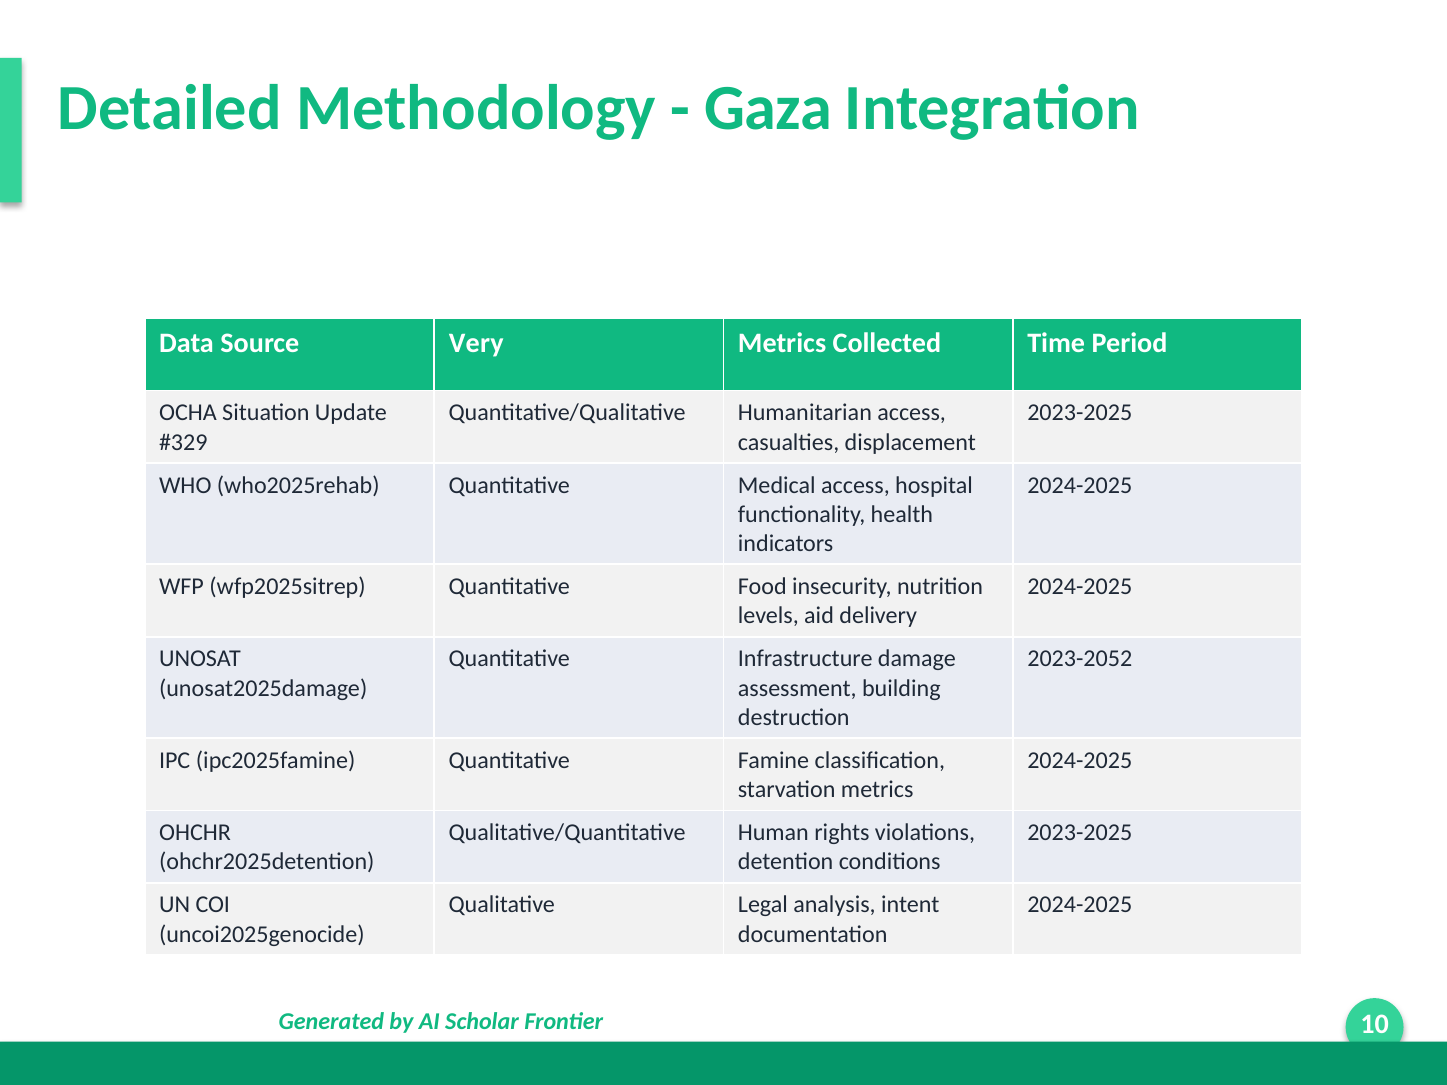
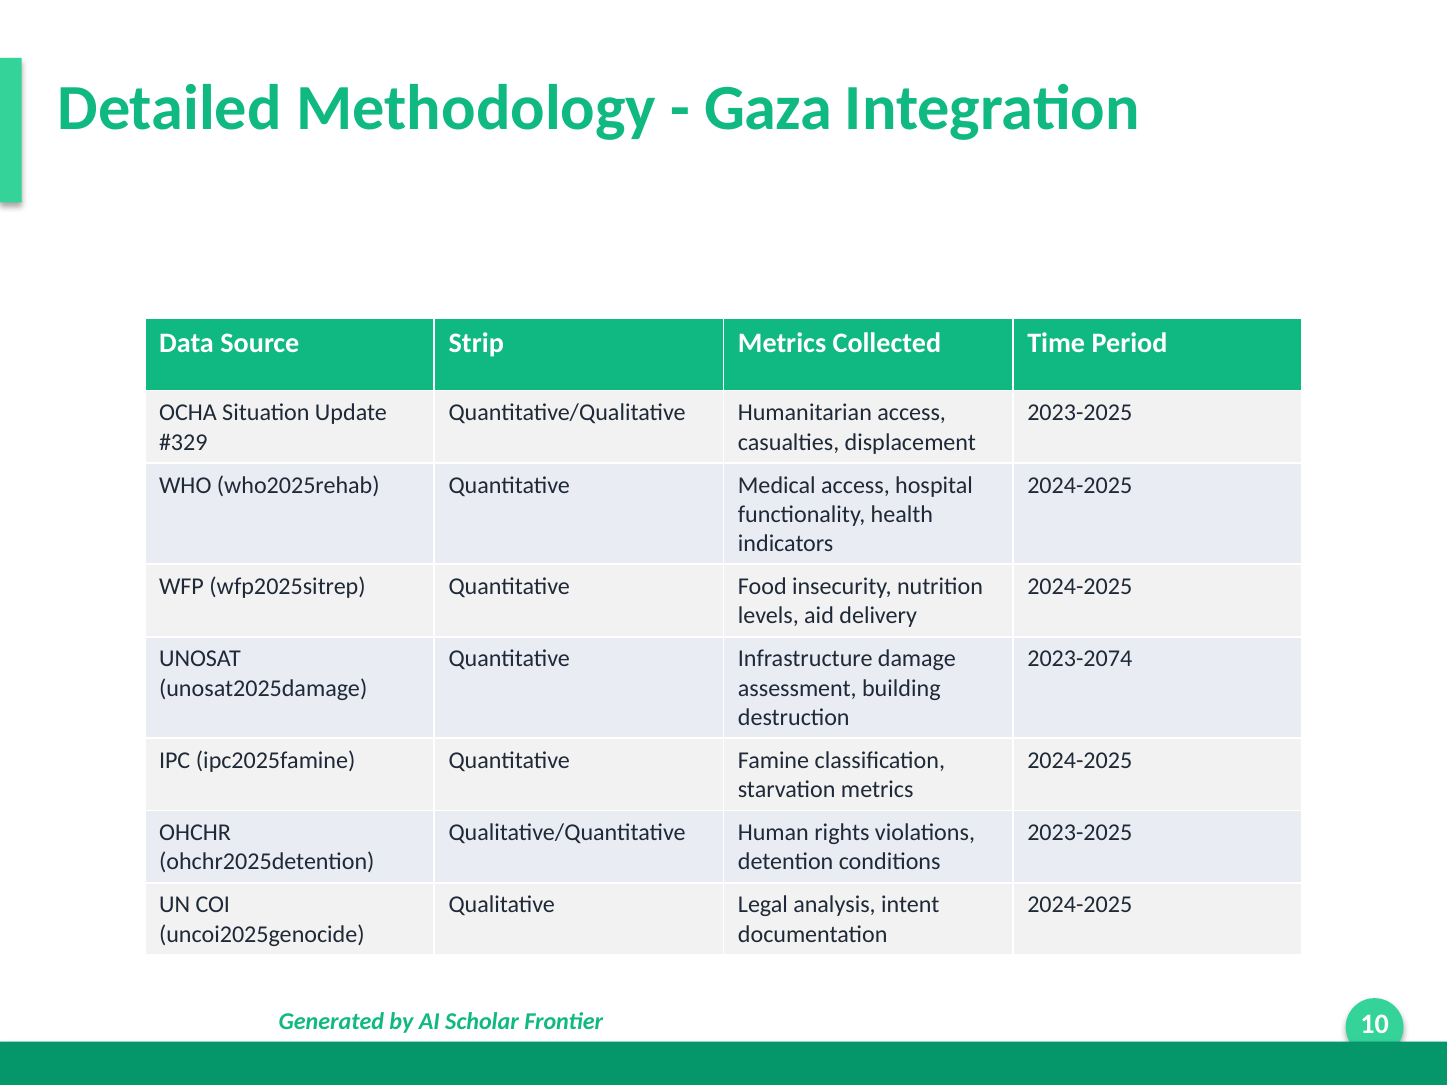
Very: Very -> Strip
2023-2052: 2023-2052 -> 2023-2074
